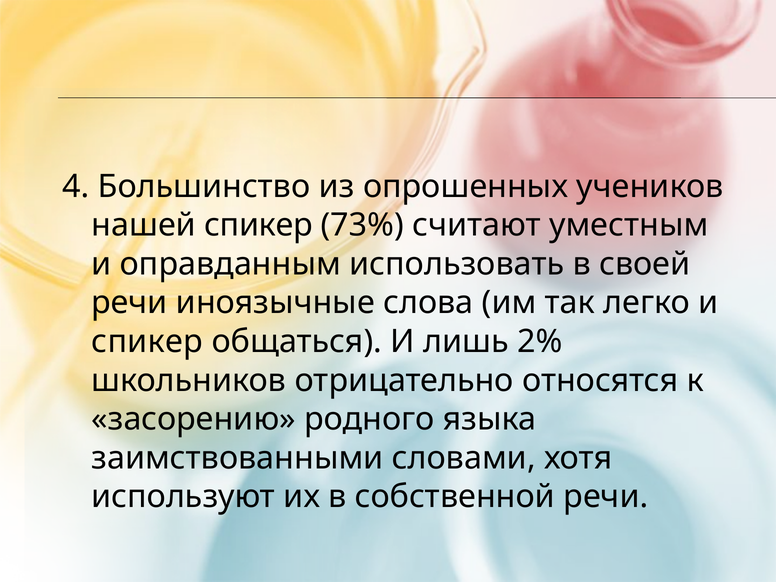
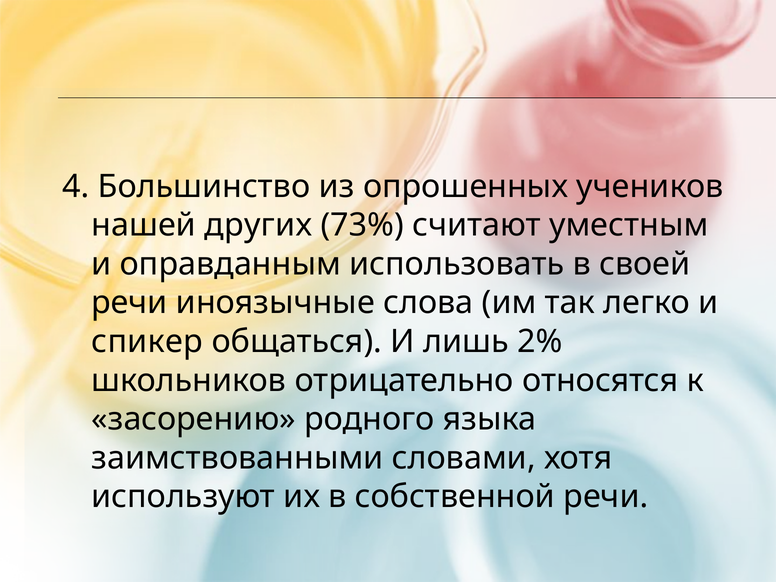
нашей спикер: спикер -> других
